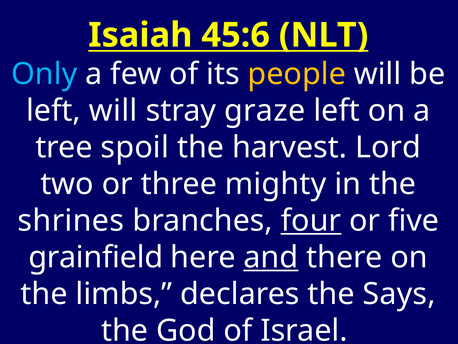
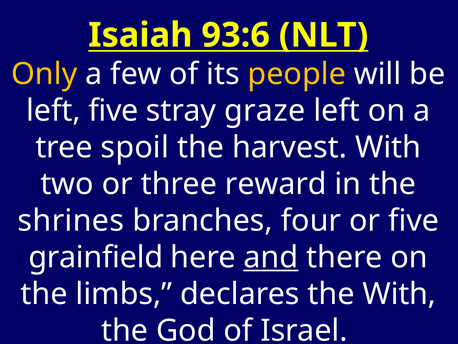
45:6: 45:6 -> 93:6
Only colour: light blue -> yellow
left will: will -> five
harvest Lord: Lord -> With
mighty: mighty -> reward
four underline: present -> none
the Says: Says -> With
